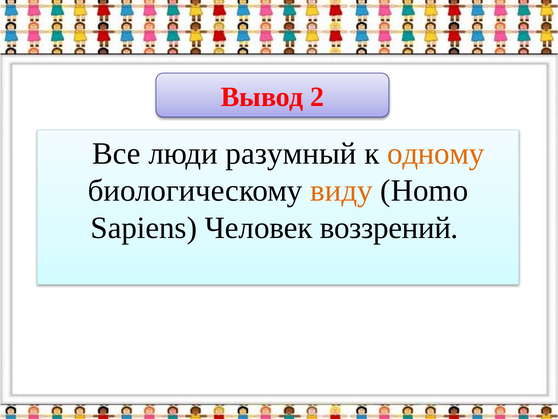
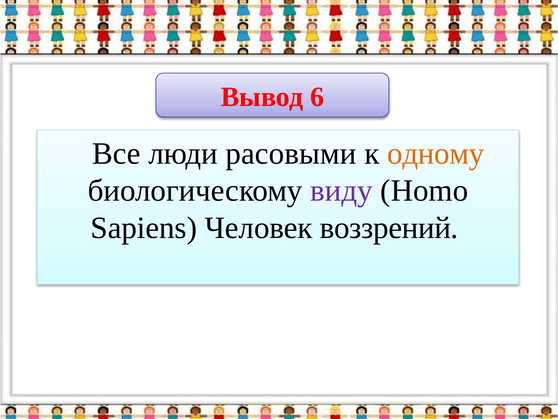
2: 2 -> 6
разумный: разумный -> расовыми
виду colour: orange -> purple
